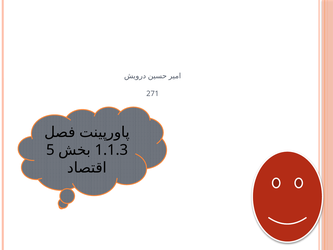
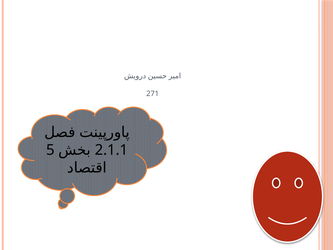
1.1.3: 1.1.3 -> 2.1.1
